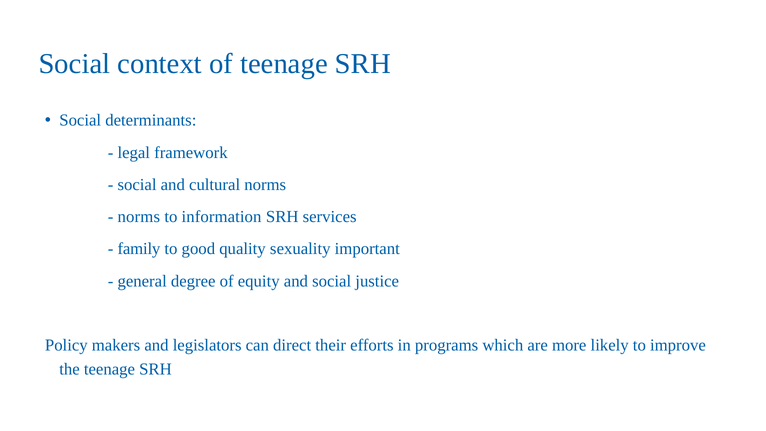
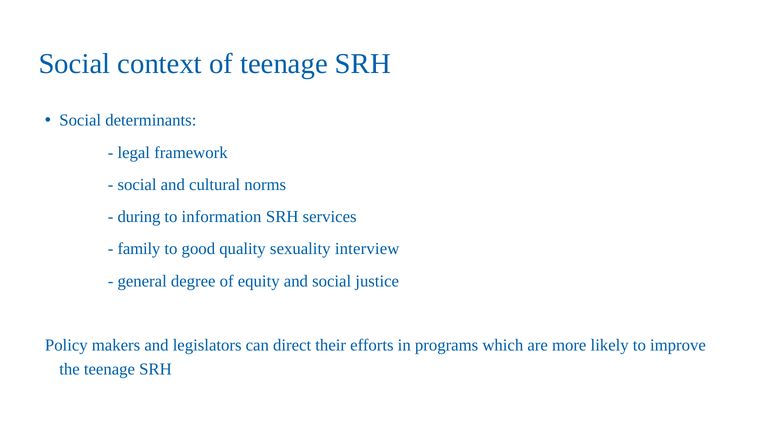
norms at (139, 217): norms -> during
important: important -> interview
